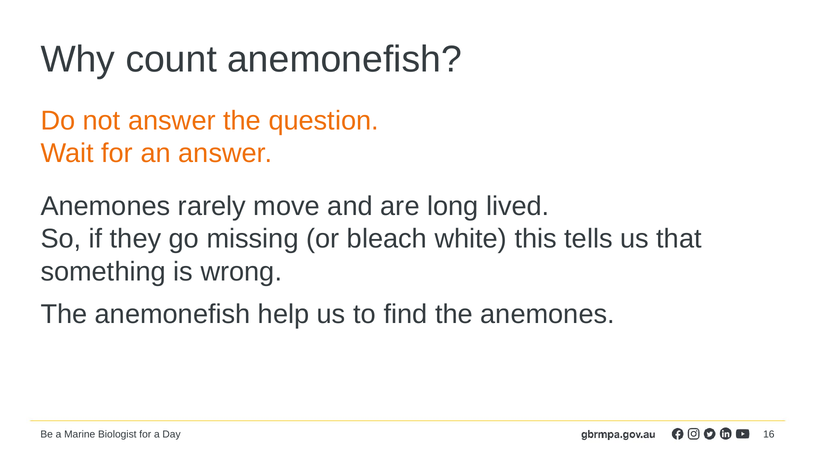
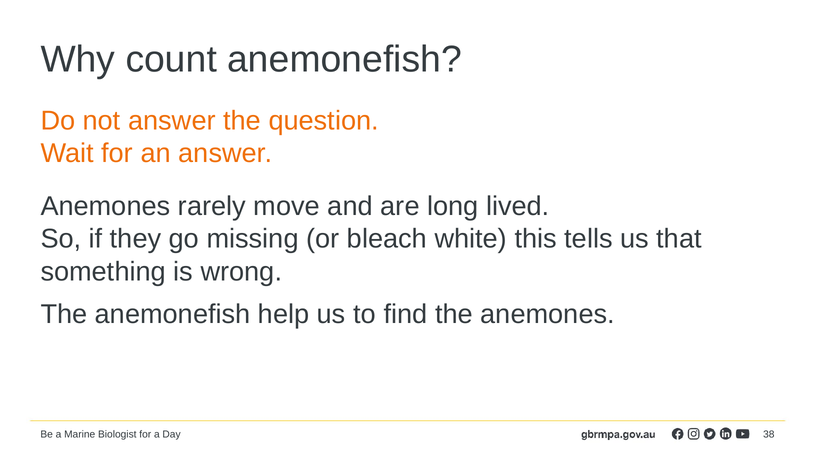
16: 16 -> 38
